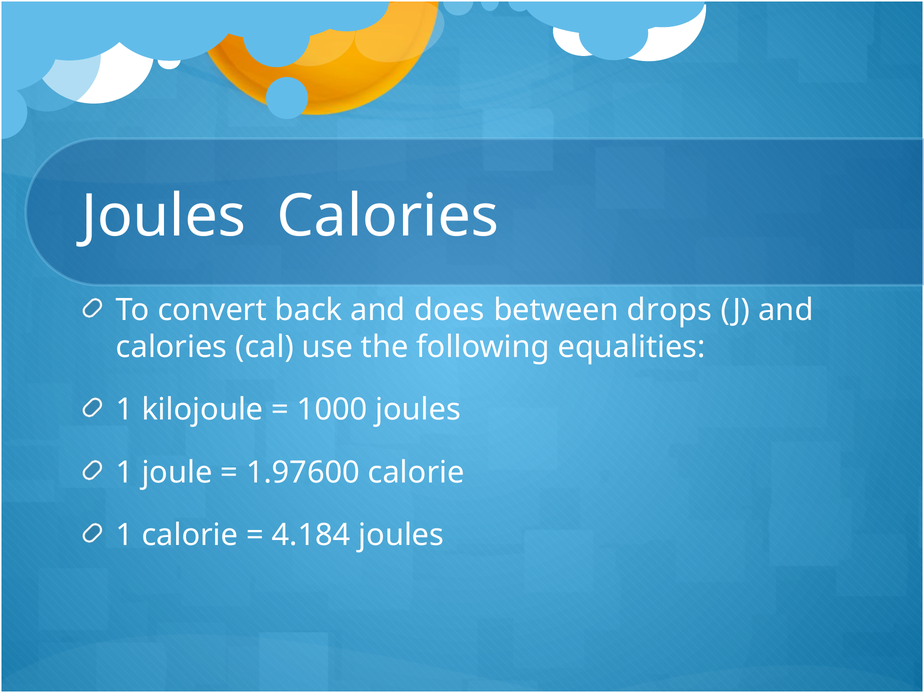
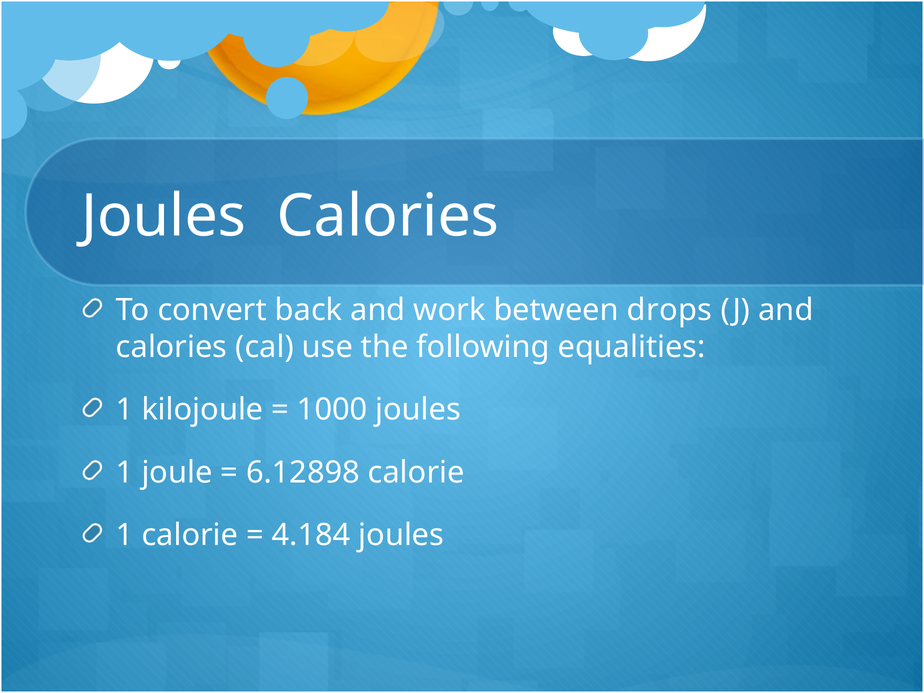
does: does -> work
1.97600: 1.97600 -> 6.12898
